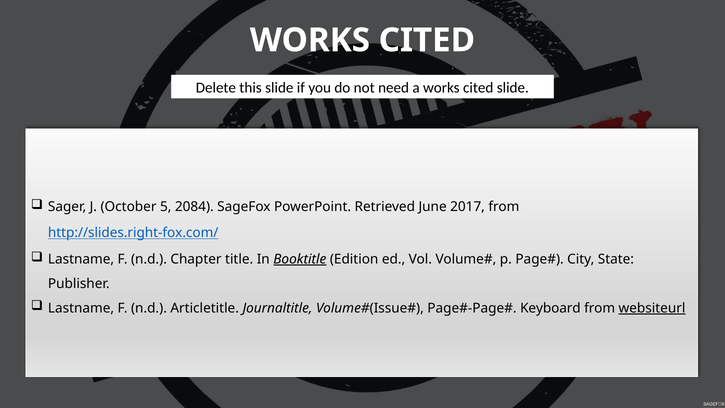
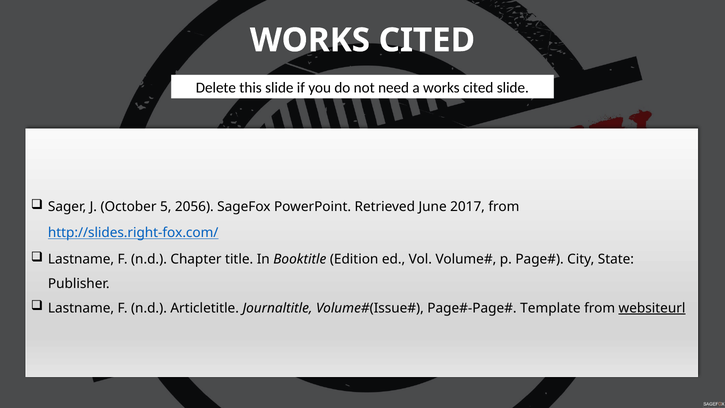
2084: 2084 -> 2056
Booktitle underline: present -> none
Keyboard: Keyboard -> Template
